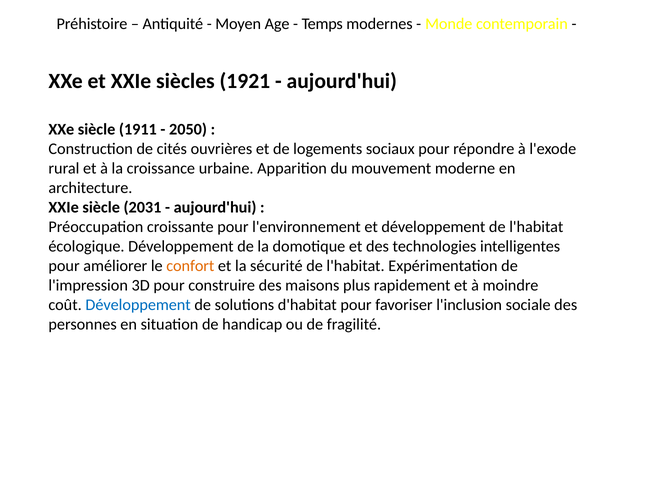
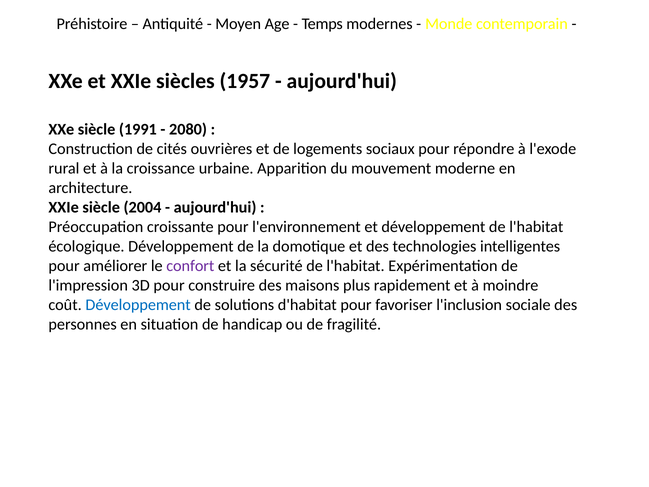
1921: 1921 -> 1957
1911: 1911 -> 1991
2050: 2050 -> 2080
2031: 2031 -> 2004
confort colour: orange -> purple
